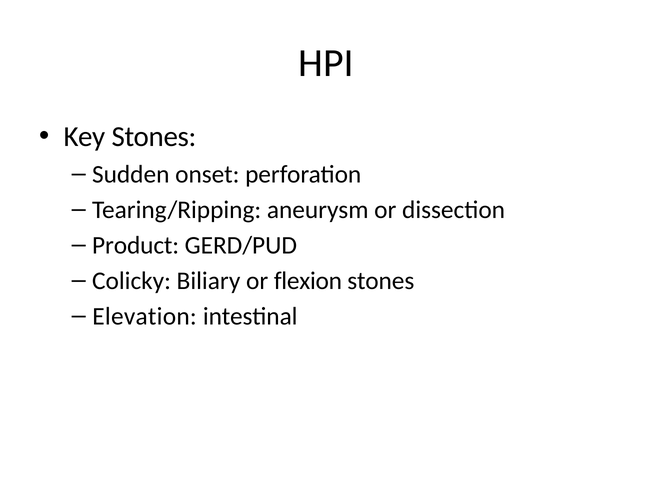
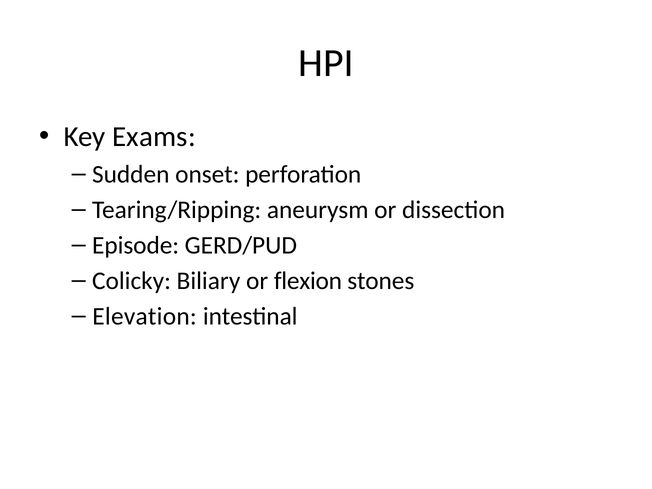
Key Stones: Stones -> Exams
Product: Product -> Episode
